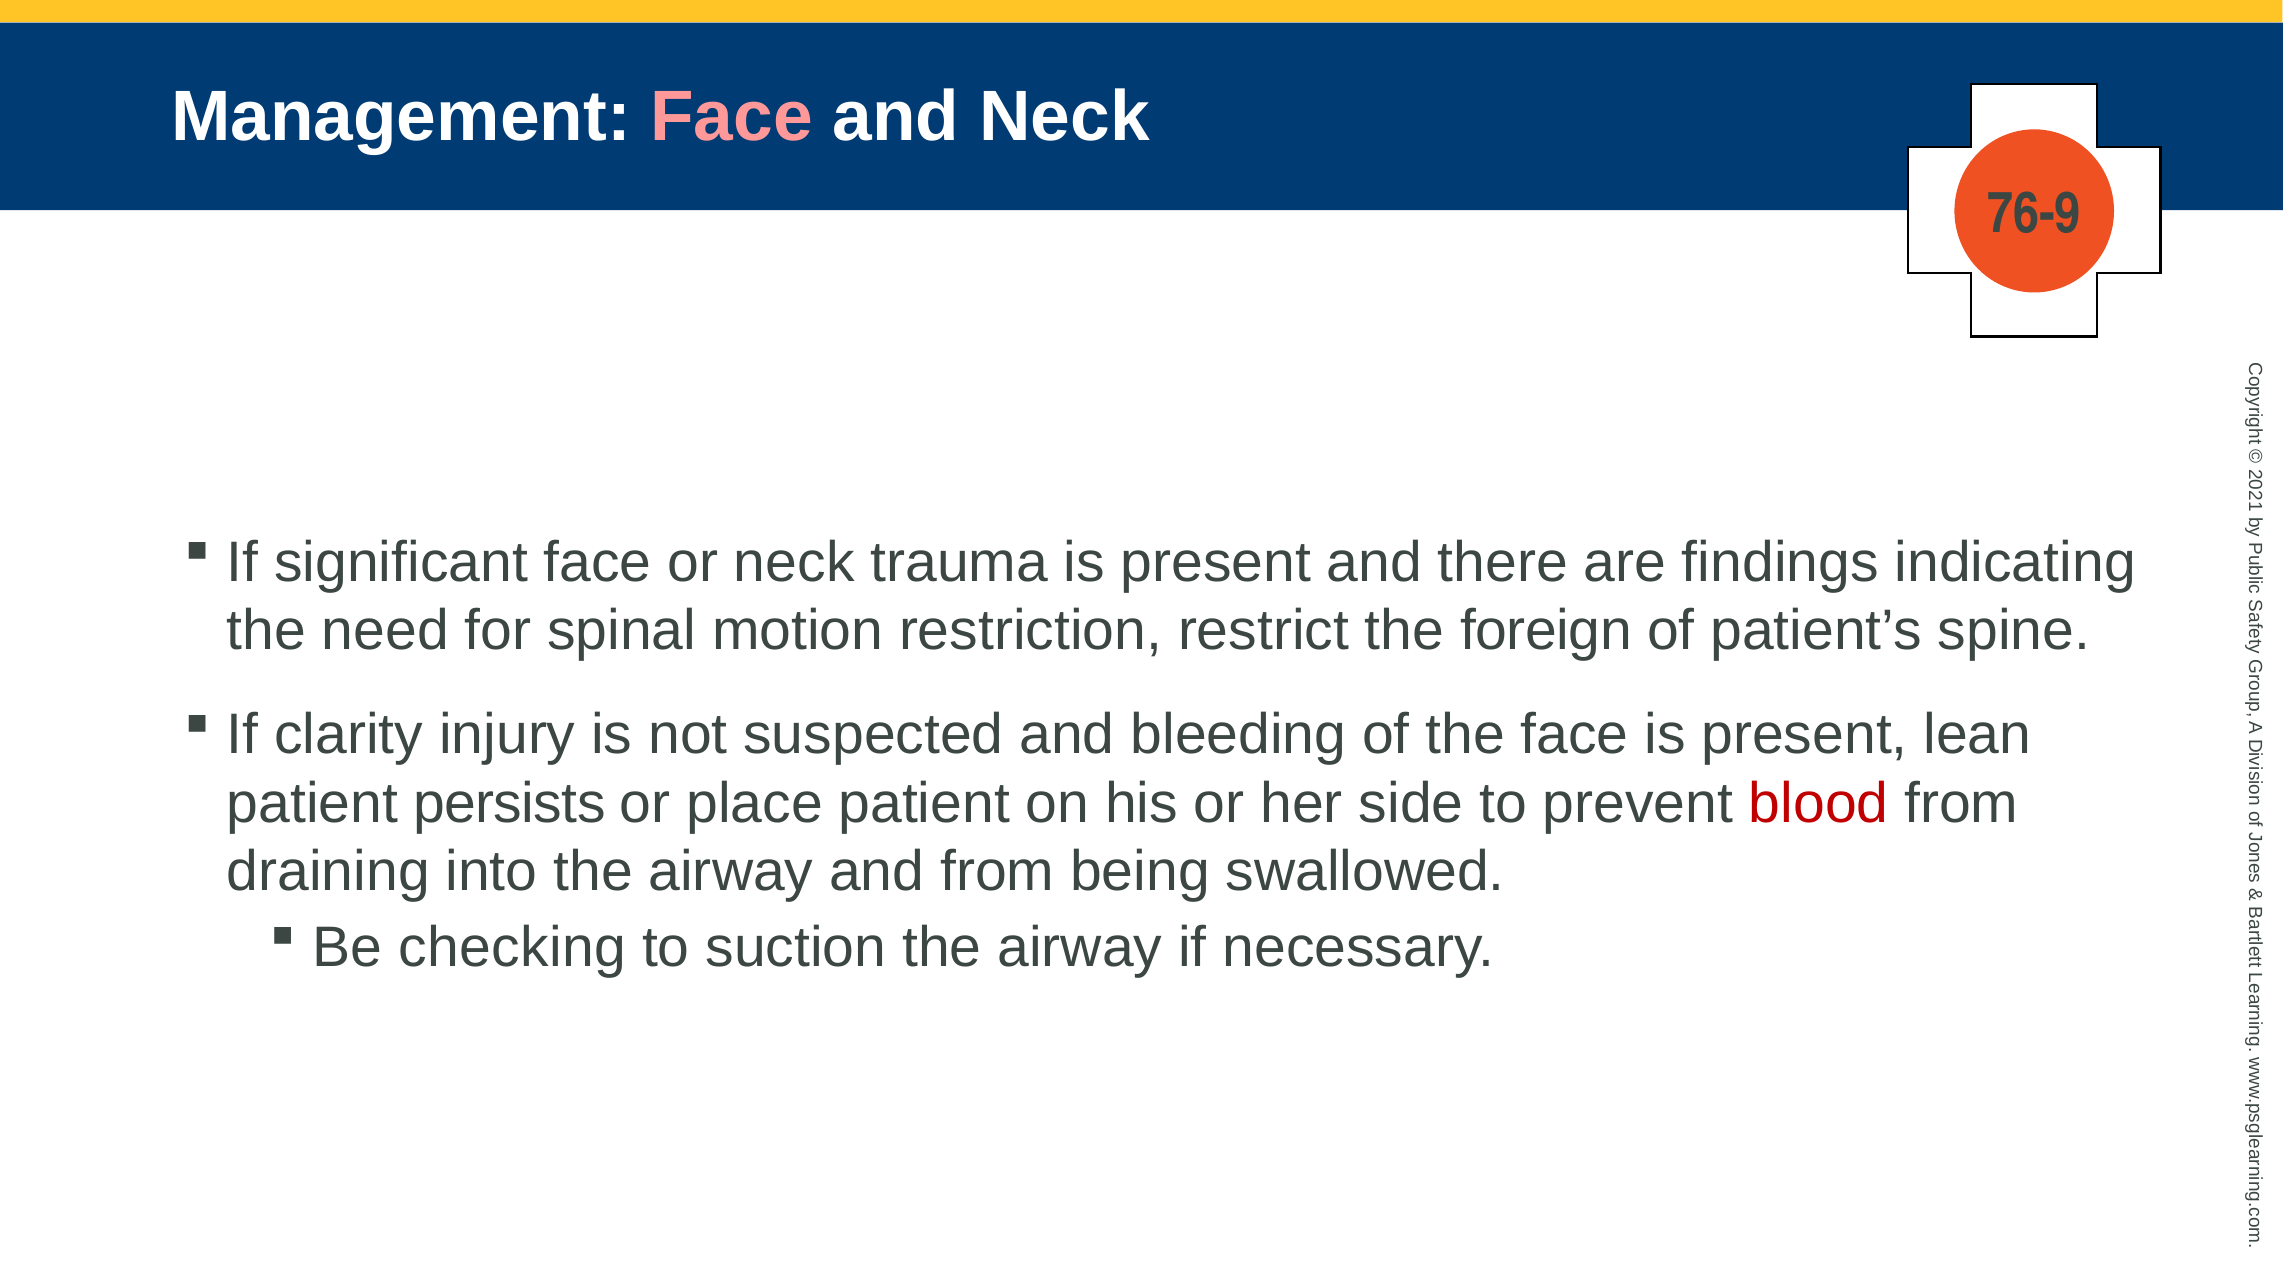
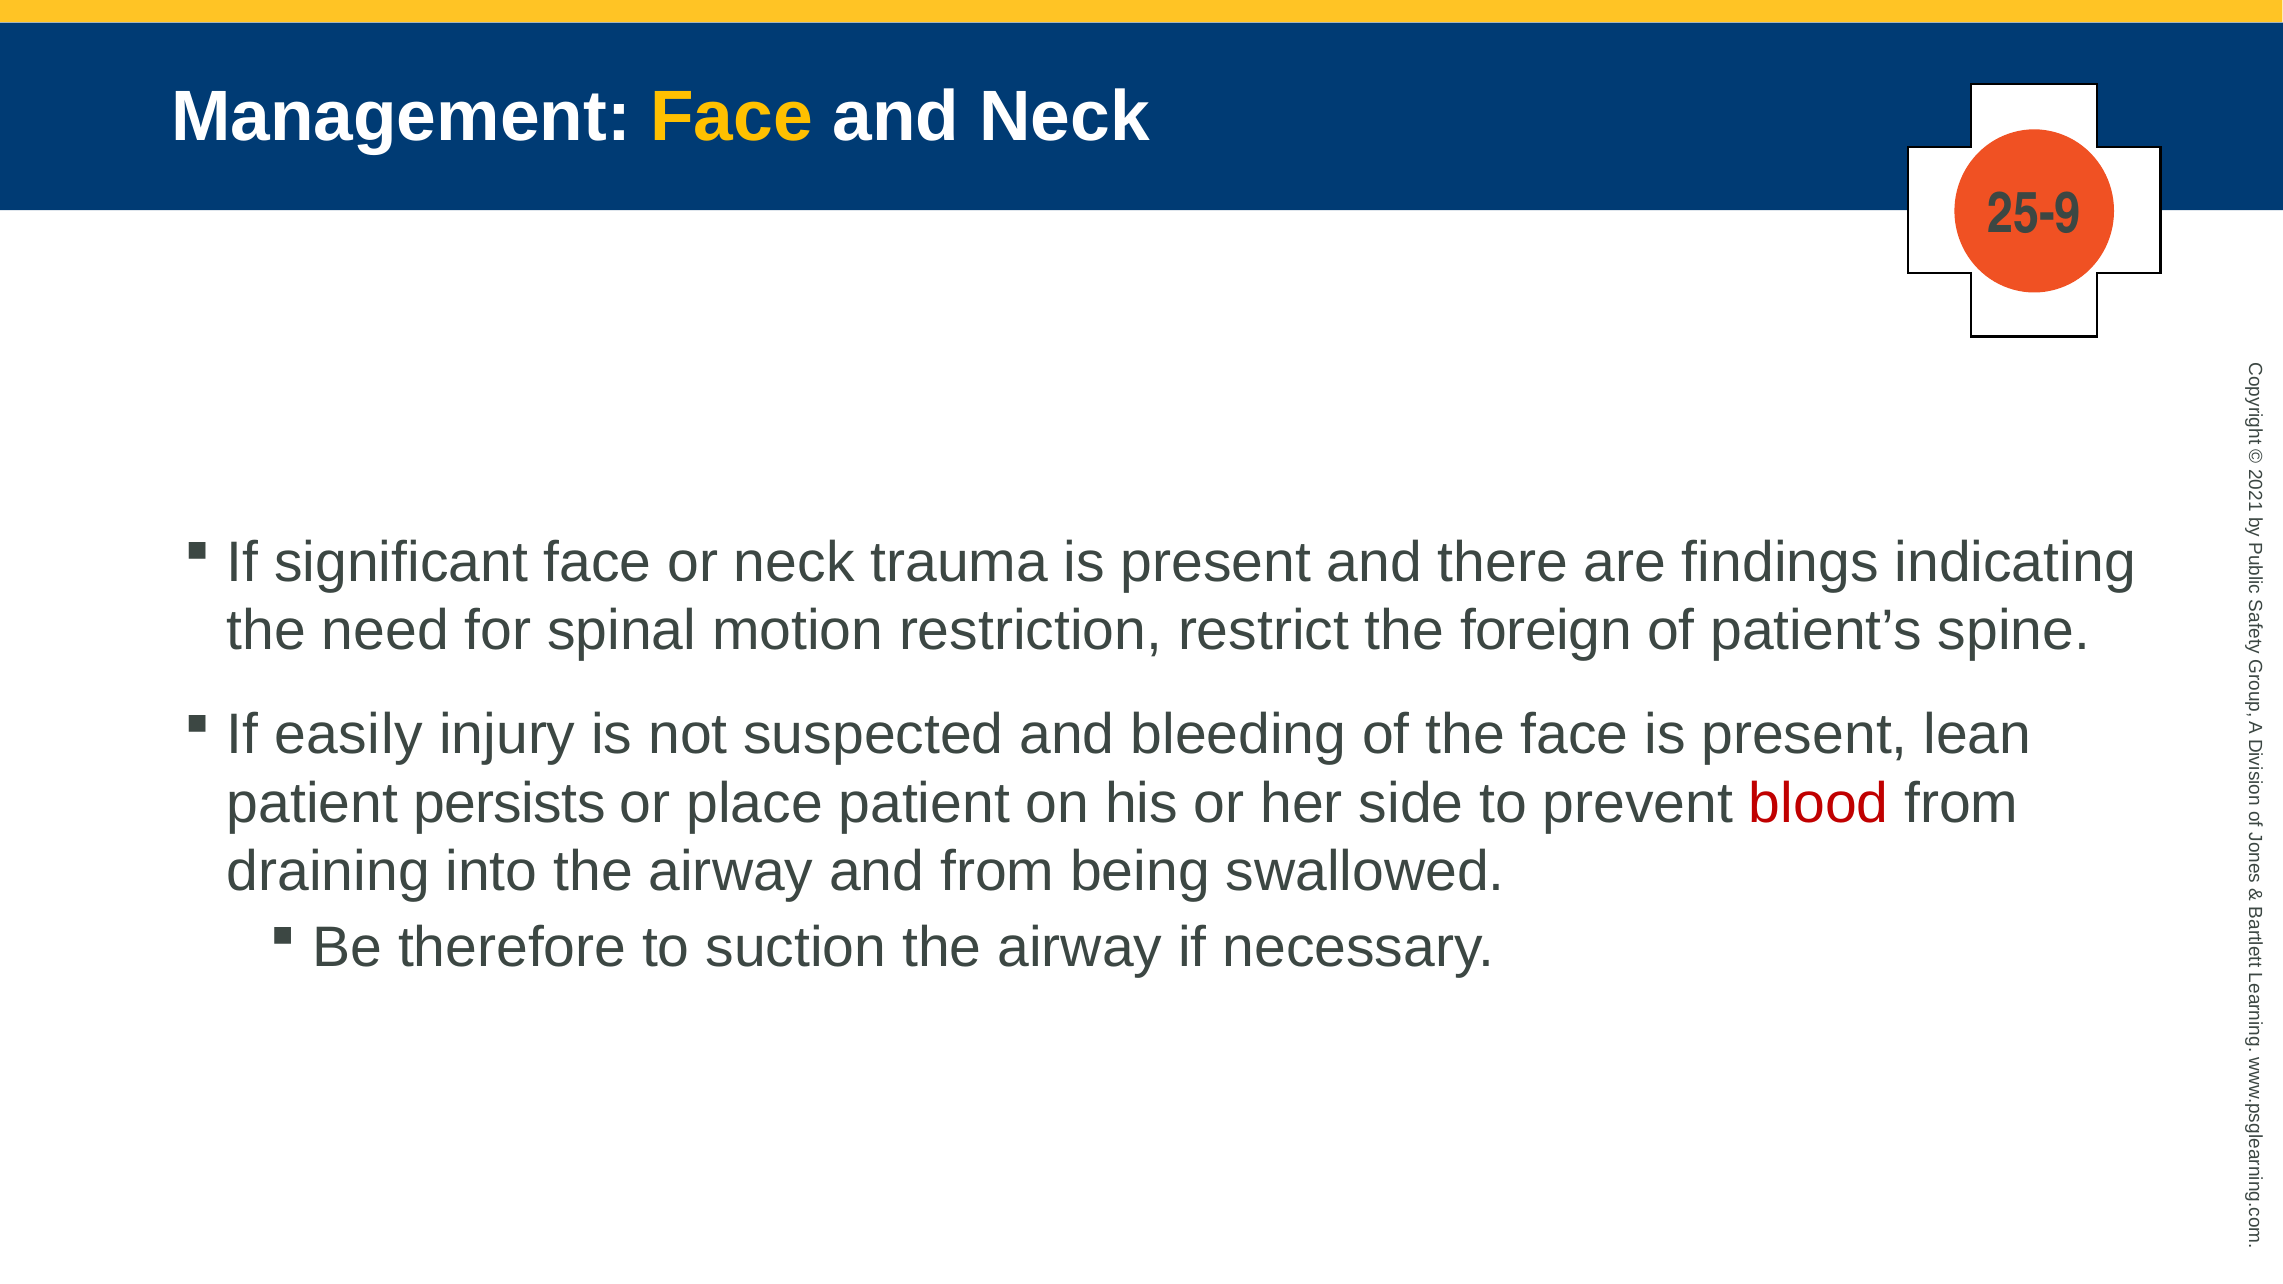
Face at (732, 117) colour: pink -> yellow
76-9: 76-9 -> 25-9
clarity: clarity -> easily
checking: checking -> therefore
